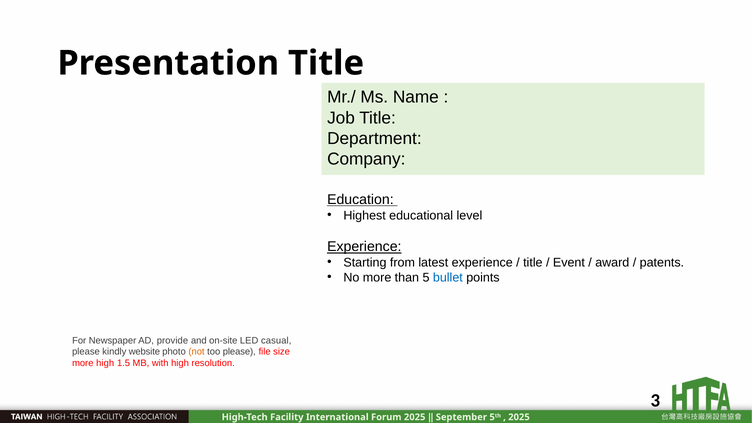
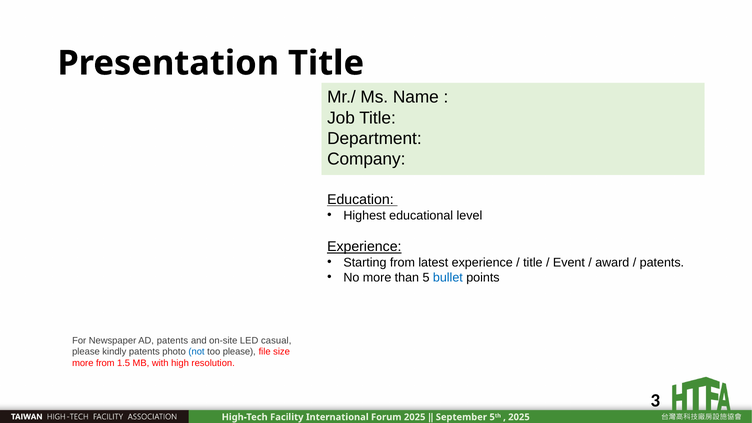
AD provide: provide -> patents
kindly website: website -> patents
not colour: orange -> blue
more high: high -> from
